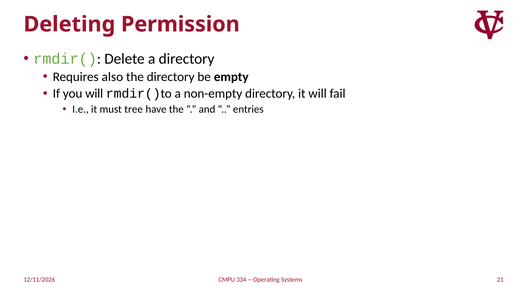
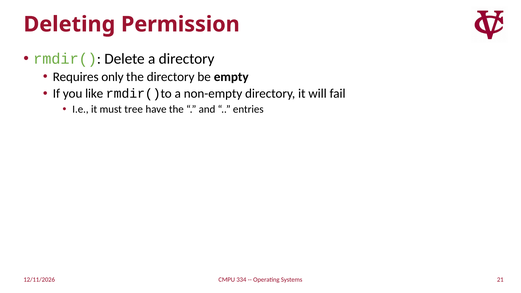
also: also -> only
you will: will -> like
